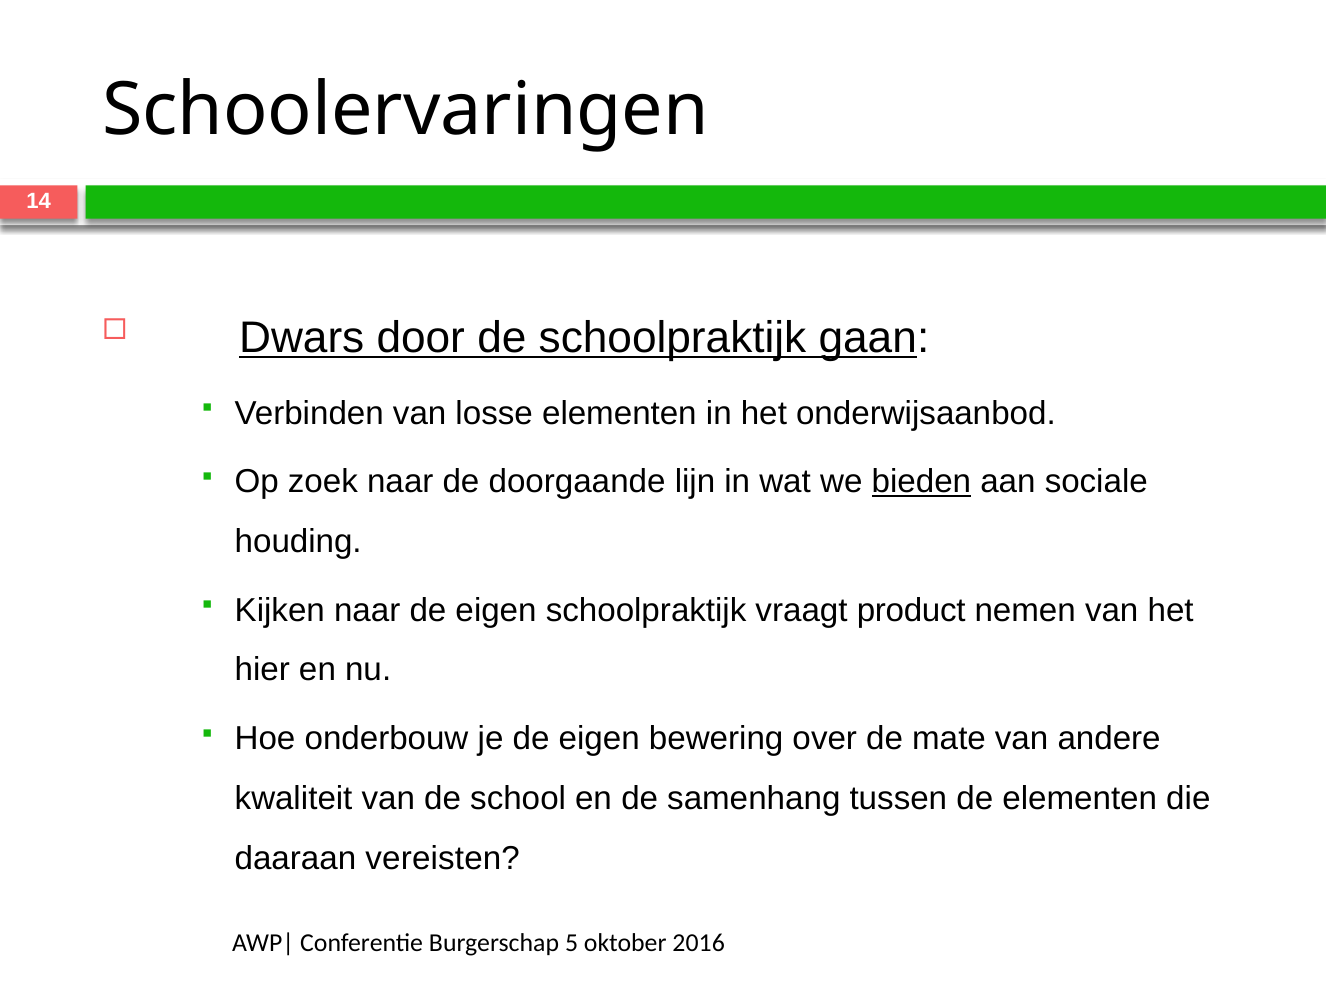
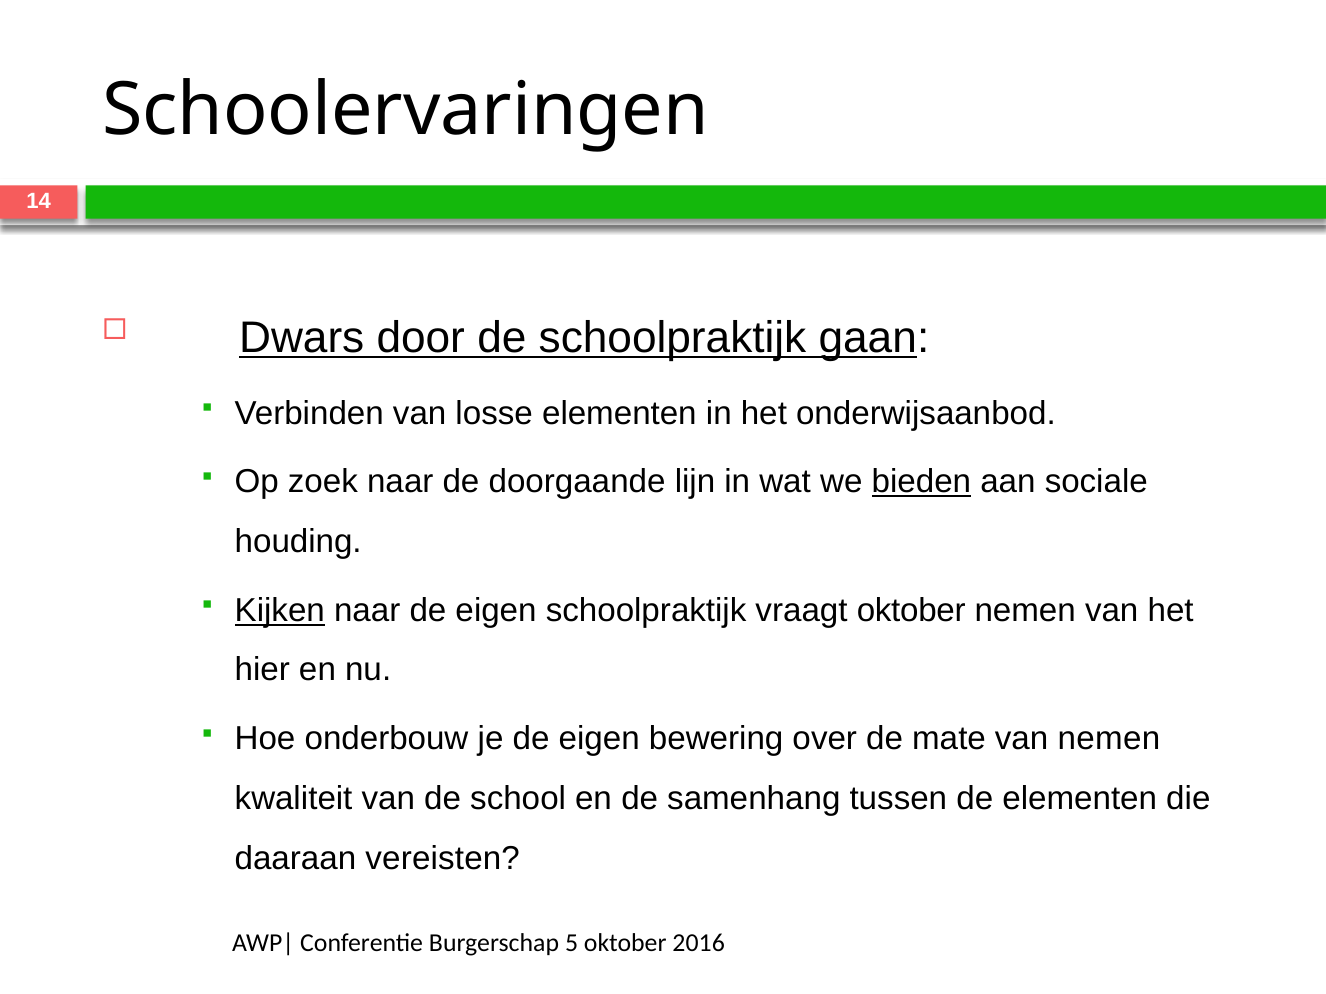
Kijken underline: none -> present
vraagt product: product -> oktober
van andere: andere -> nemen
